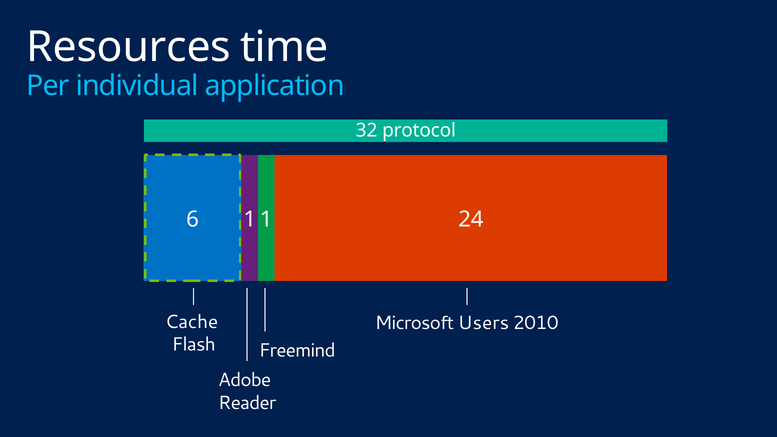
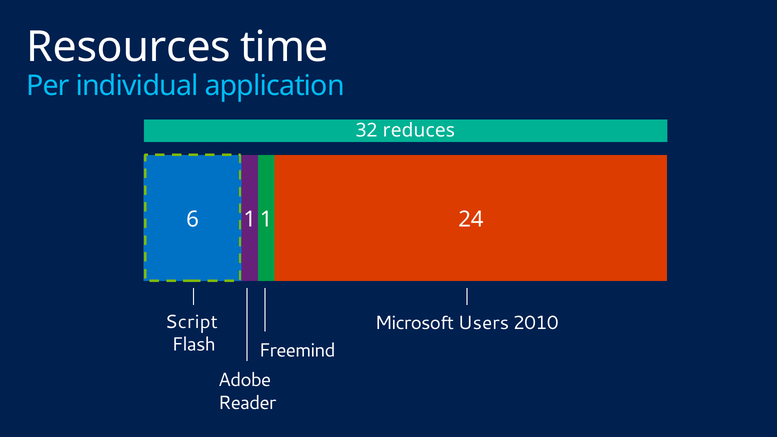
protocol: protocol -> reduces
Cache: Cache -> Script
